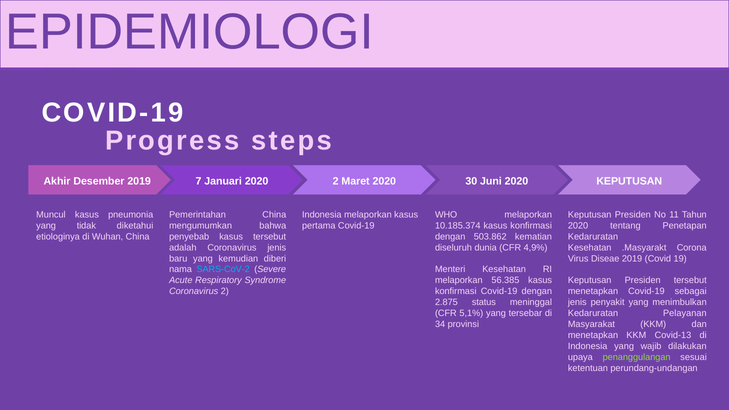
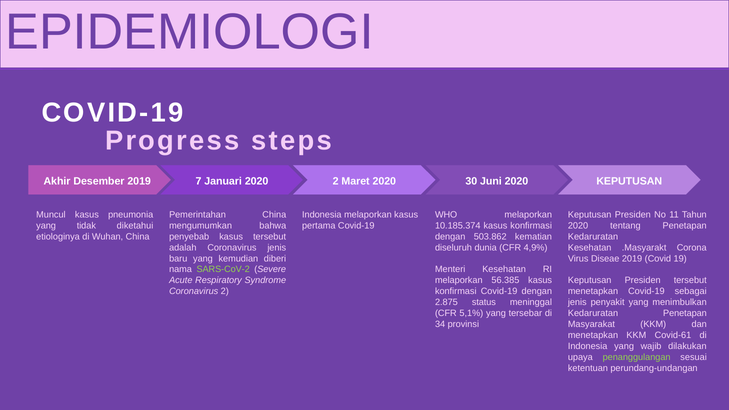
SARS-CoV-2 colour: light blue -> light green
Kedaruratan Pelayanan: Pelayanan -> Penetapan
Covid-13: Covid-13 -> Covid-61
